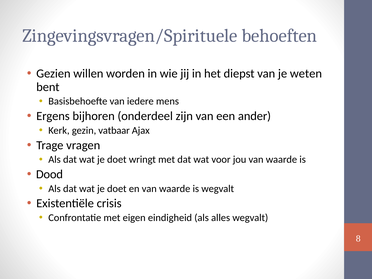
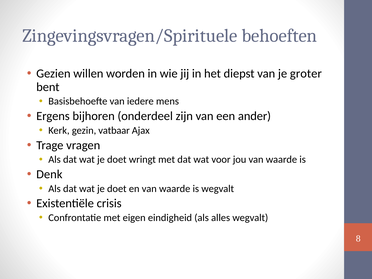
weten: weten -> groter
Dood: Dood -> Denk
